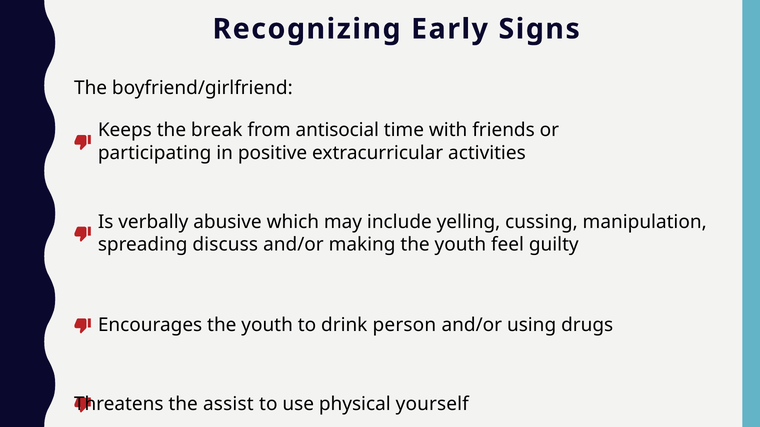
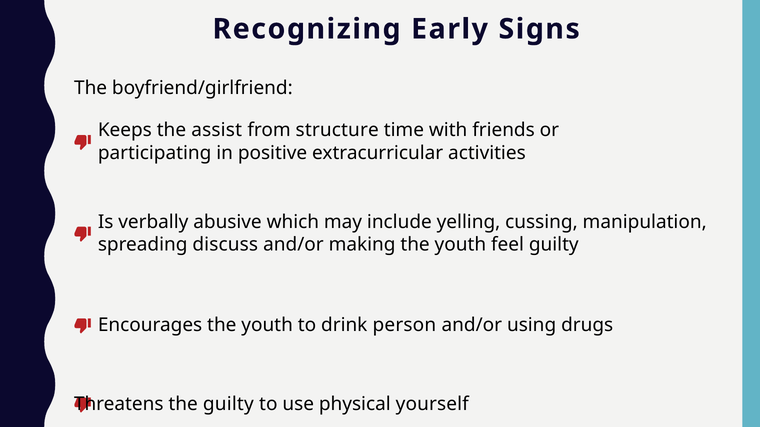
break: break -> assist
antisocial: antisocial -> structure
the assist: assist -> guilty
